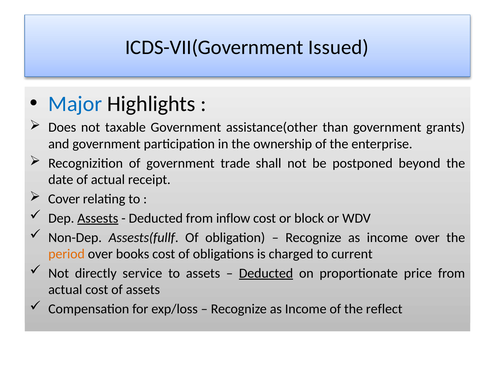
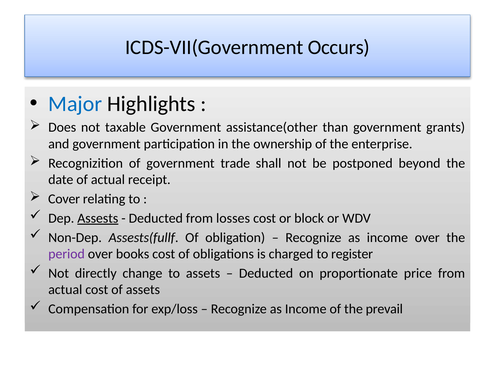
Issued: Issued -> Occurs
inflow: inflow -> losses
period colour: orange -> purple
current: current -> register
service: service -> change
Deducted at (266, 273) underline: present -> none
reflect: reflect -> prevail
